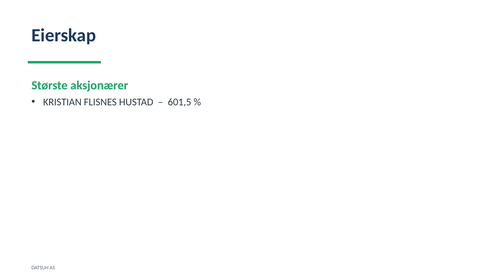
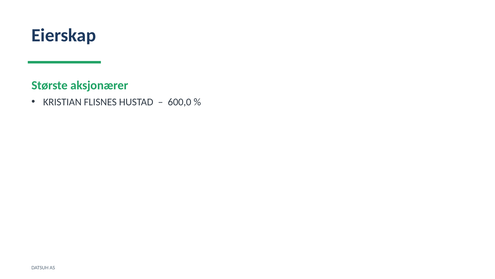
601,5: 601,5 -> 600,0
